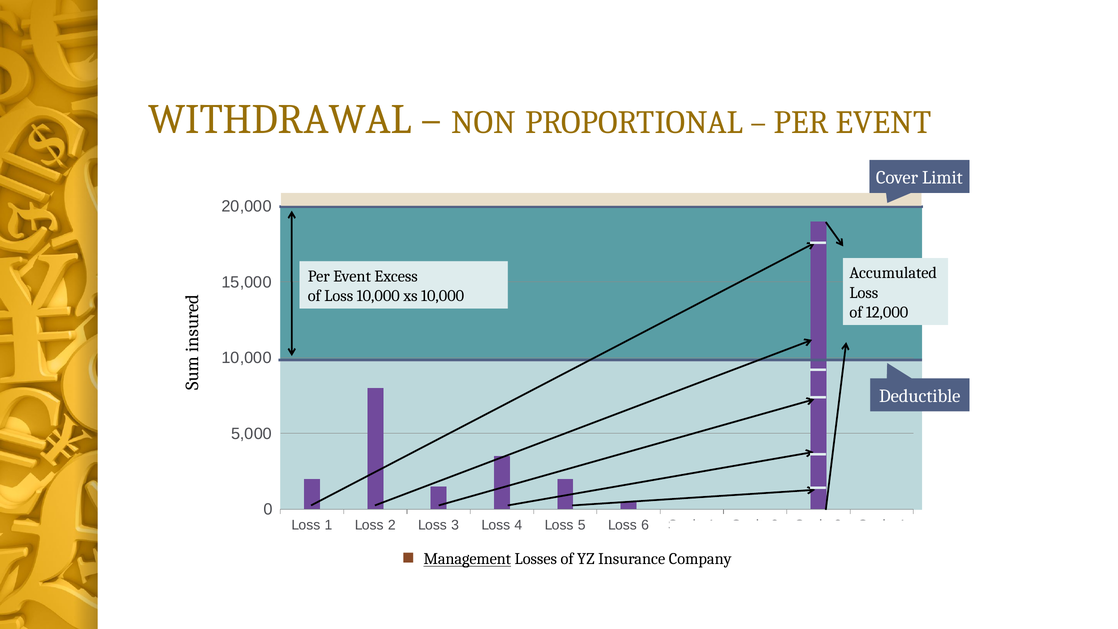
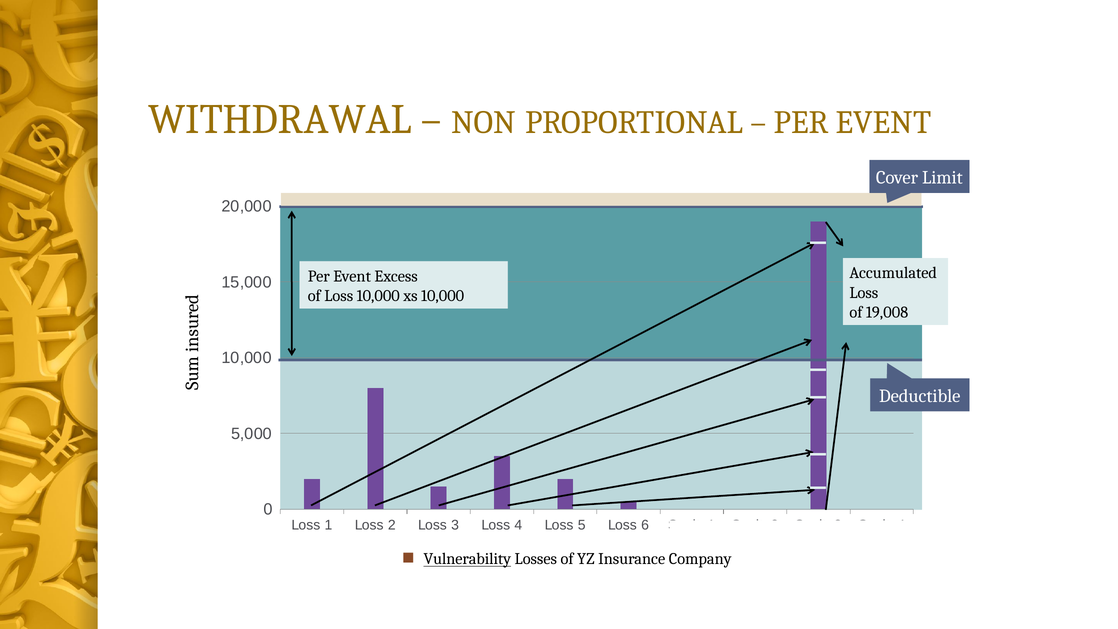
12,000: 12,000 -> 19,008
Management: Management -> Vulnerability
